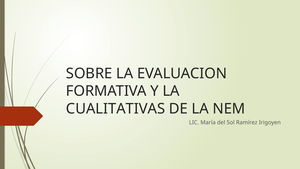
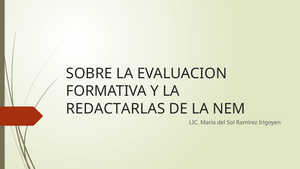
CUALITATIVAS: CUALITATIVAS -> REDACTARLAS
